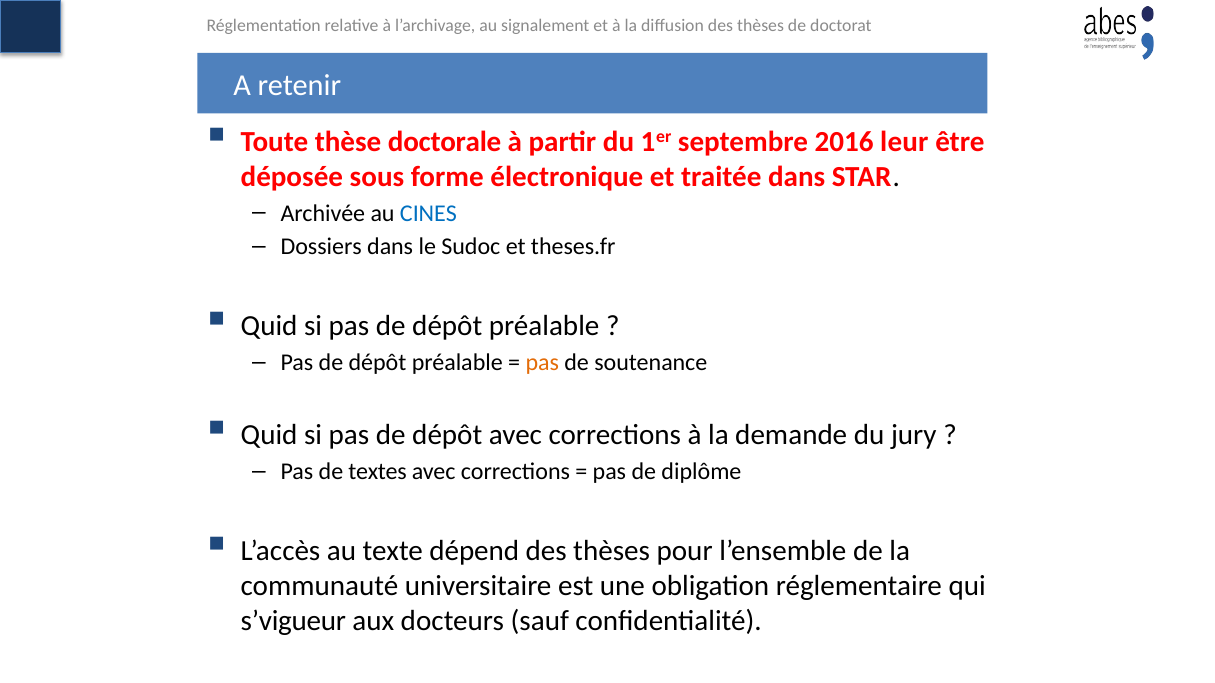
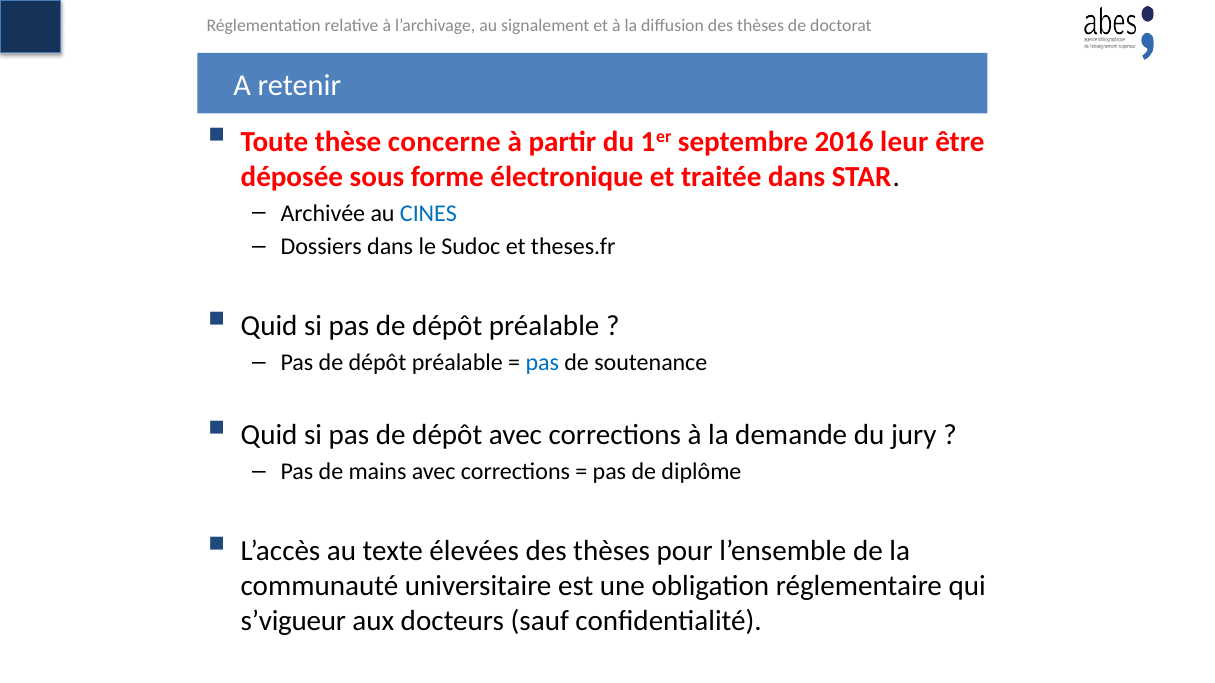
doctorale: doctorale -> concerne
pas at (542, 363) colour: orange -> blue
textes: textes -> mains
dépend: dépend -> élevées
